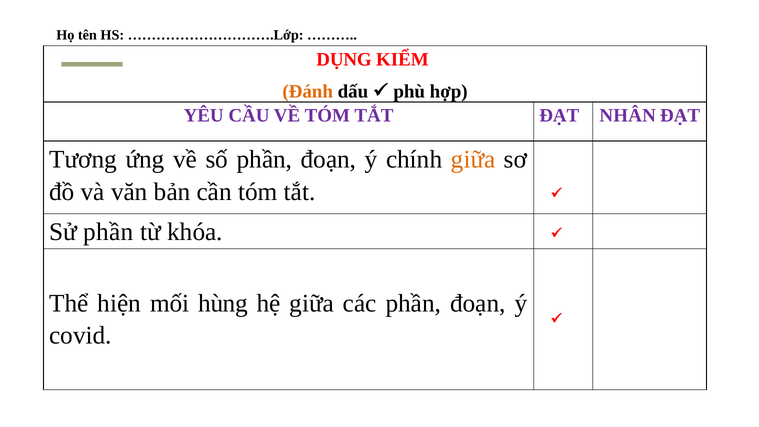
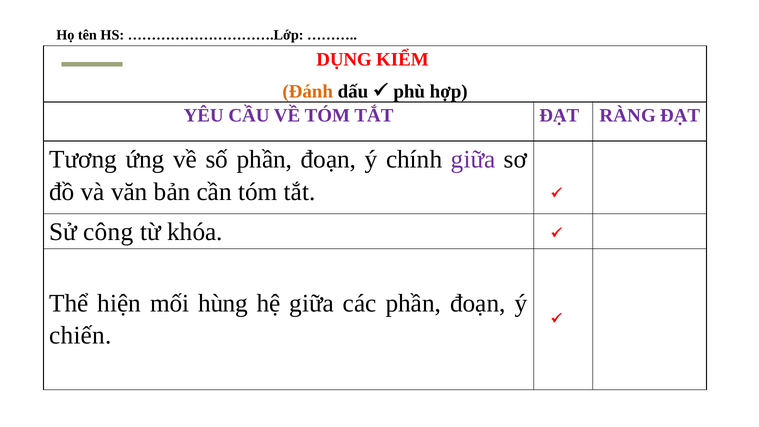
NHÂN: NHÂN -> RÀNG
giữa at (473, 159) colour: orange -> purple
Sử phần: phần -> công
covid: covid -> chiến
